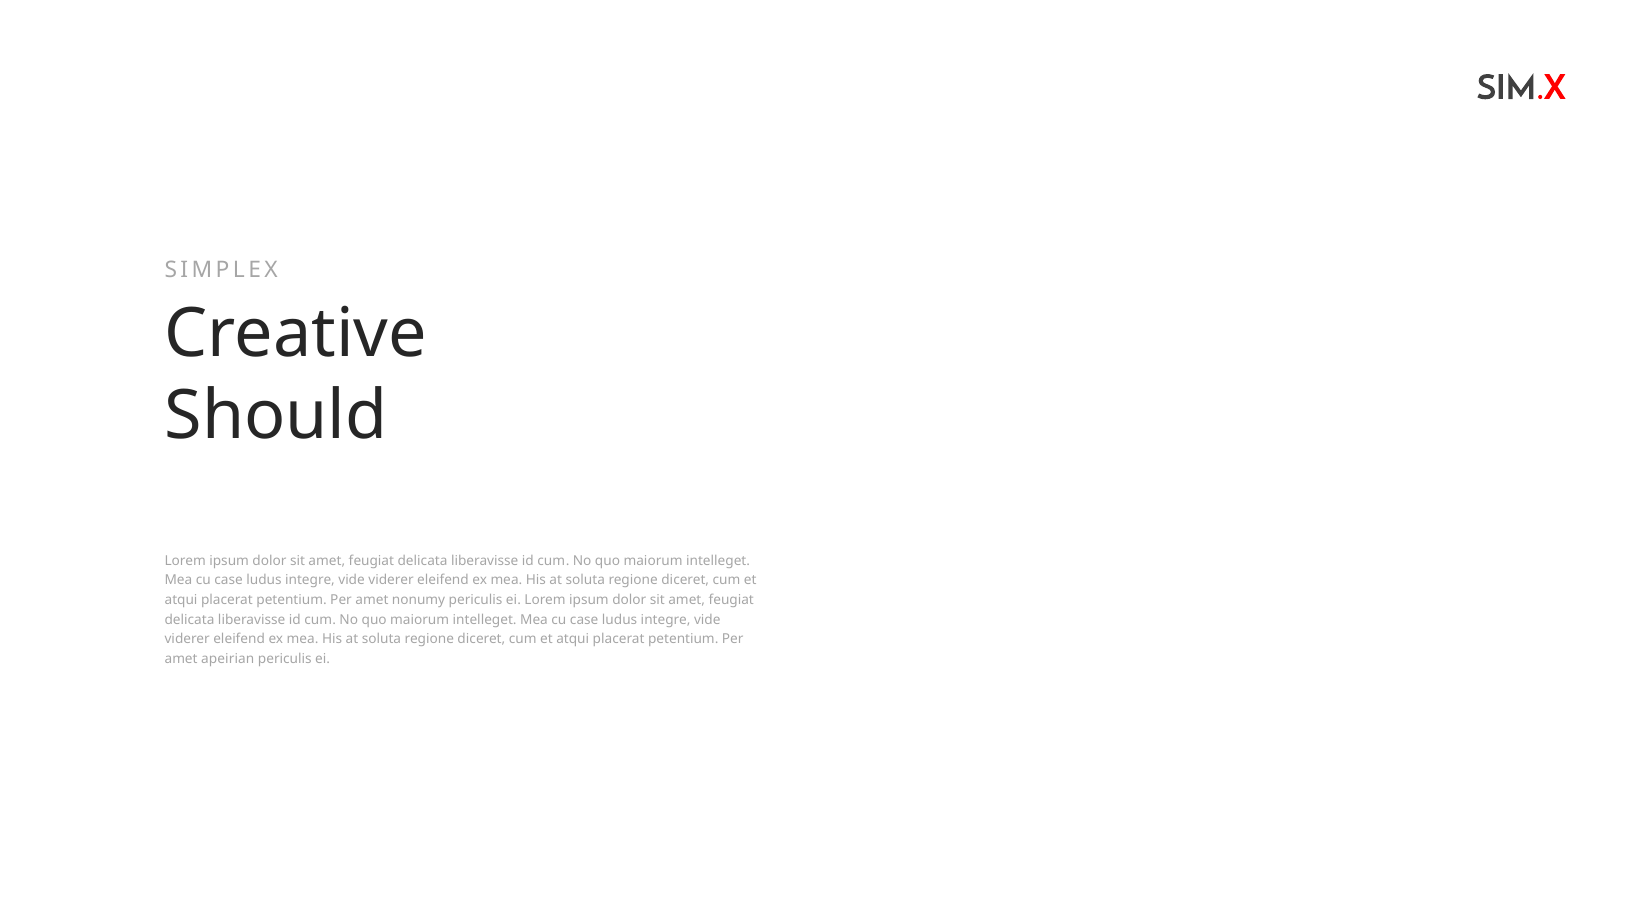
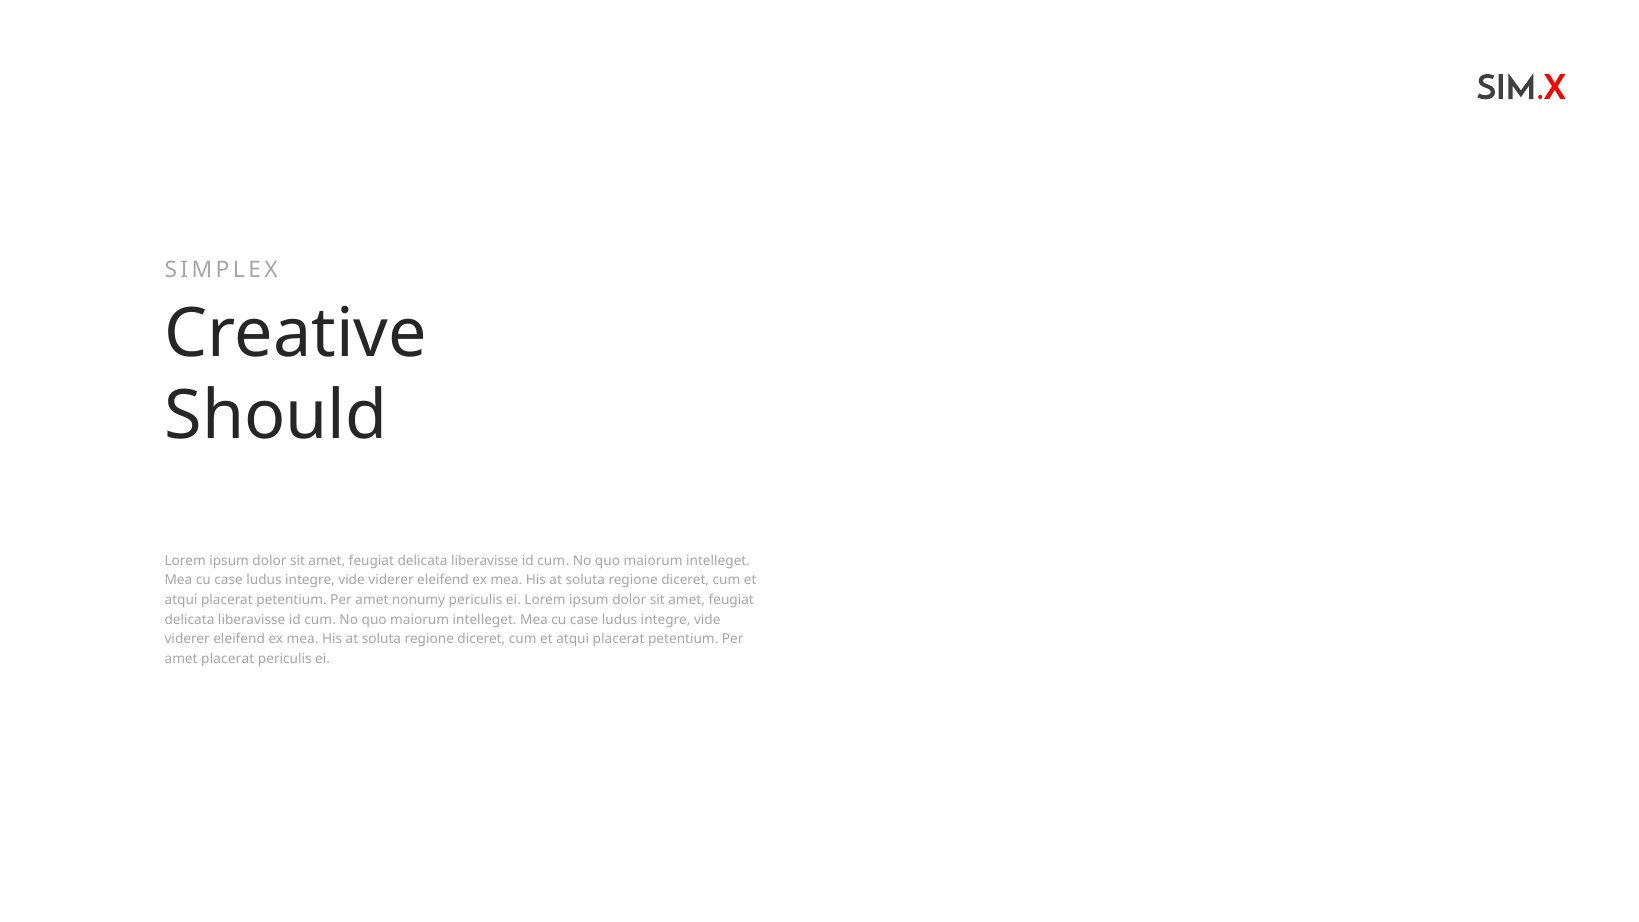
amet apeirian: apeirian -> placerat
